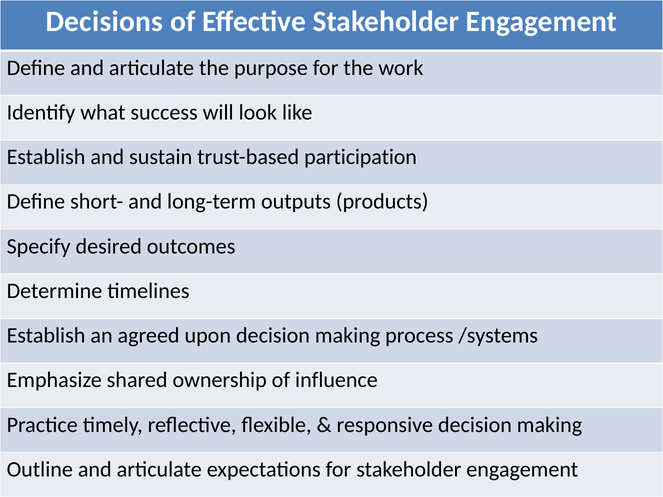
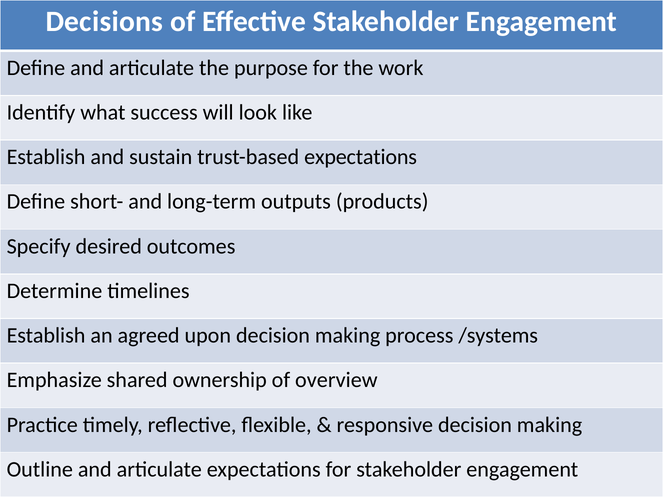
trust-based participation: participation -> expectations
influence: influence -> overview
